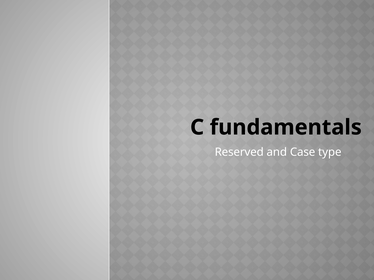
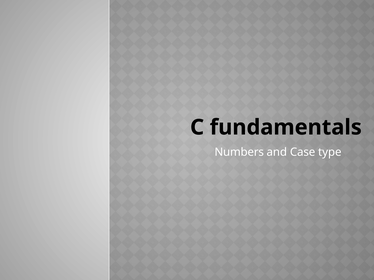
Reserved: Reserved -> Numbers
